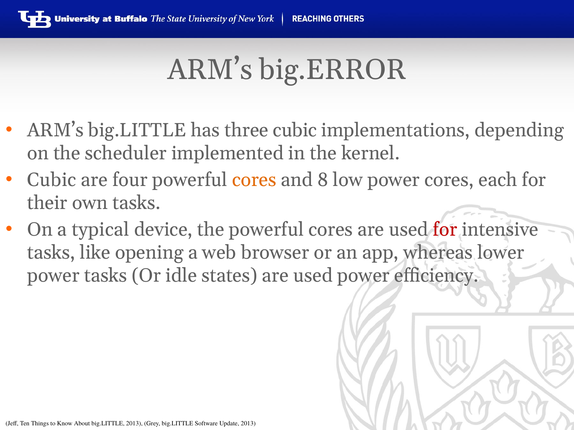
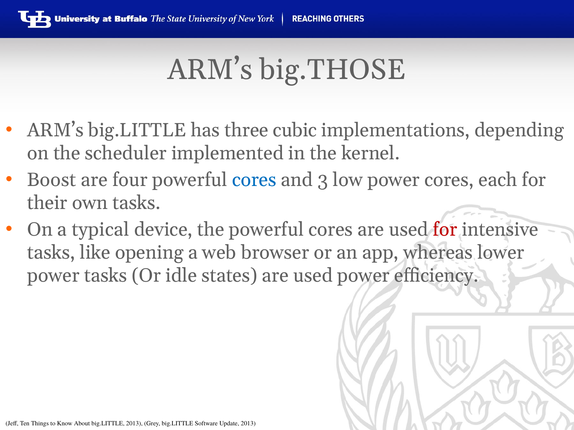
big.ERROR: big.ERROR -> big.THOSE
Cubic at (52, 180): Cubic -> Boost
cores at (254, 180) colour: orange -> blue
8: 8 -> 3
